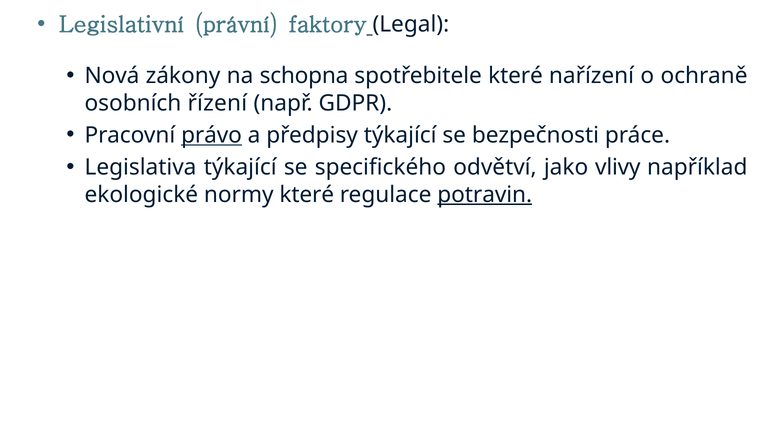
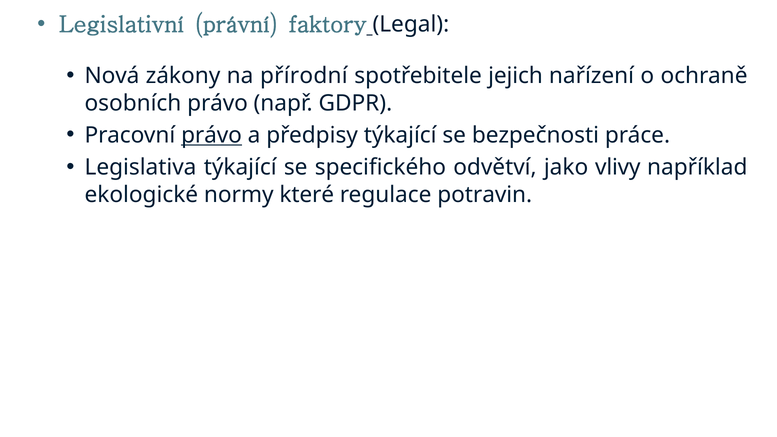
schopna: schopna -> přírodní
spotřebitele které: které -> jejich
osobních řízení: řízení -> právo
potravin underline: present -> none
